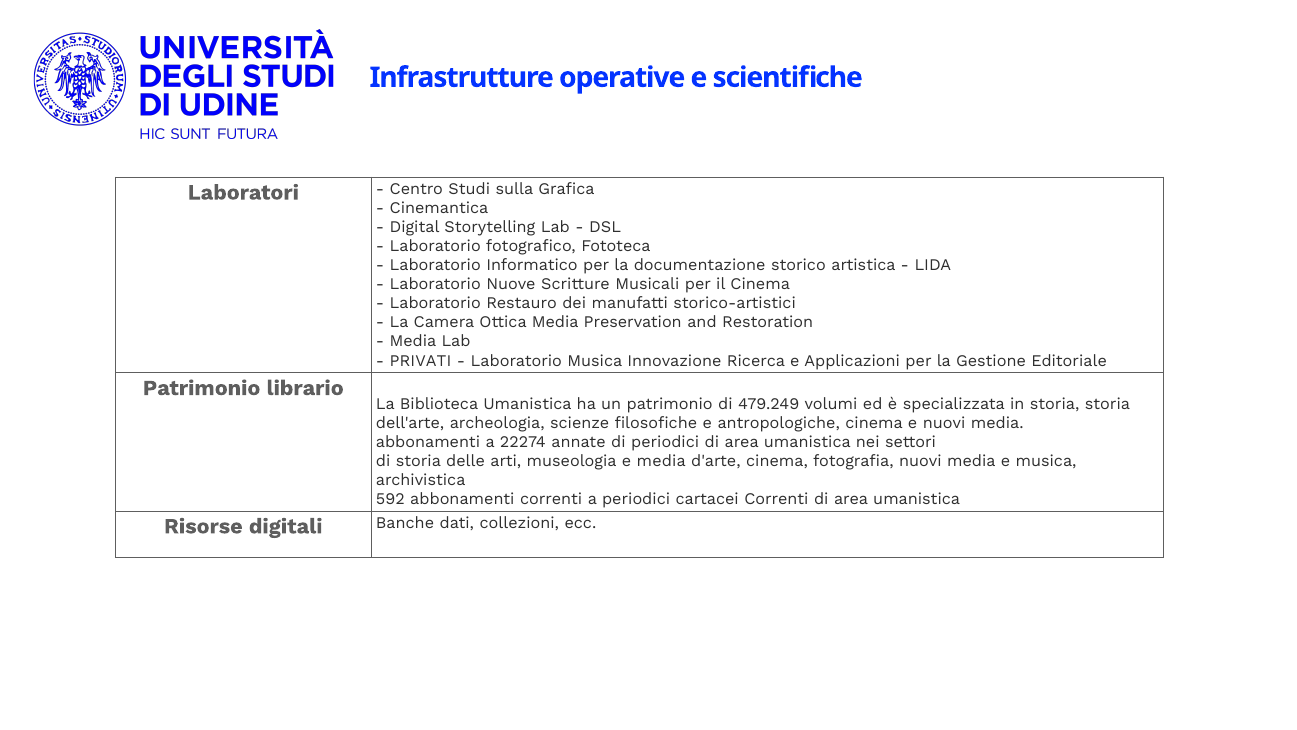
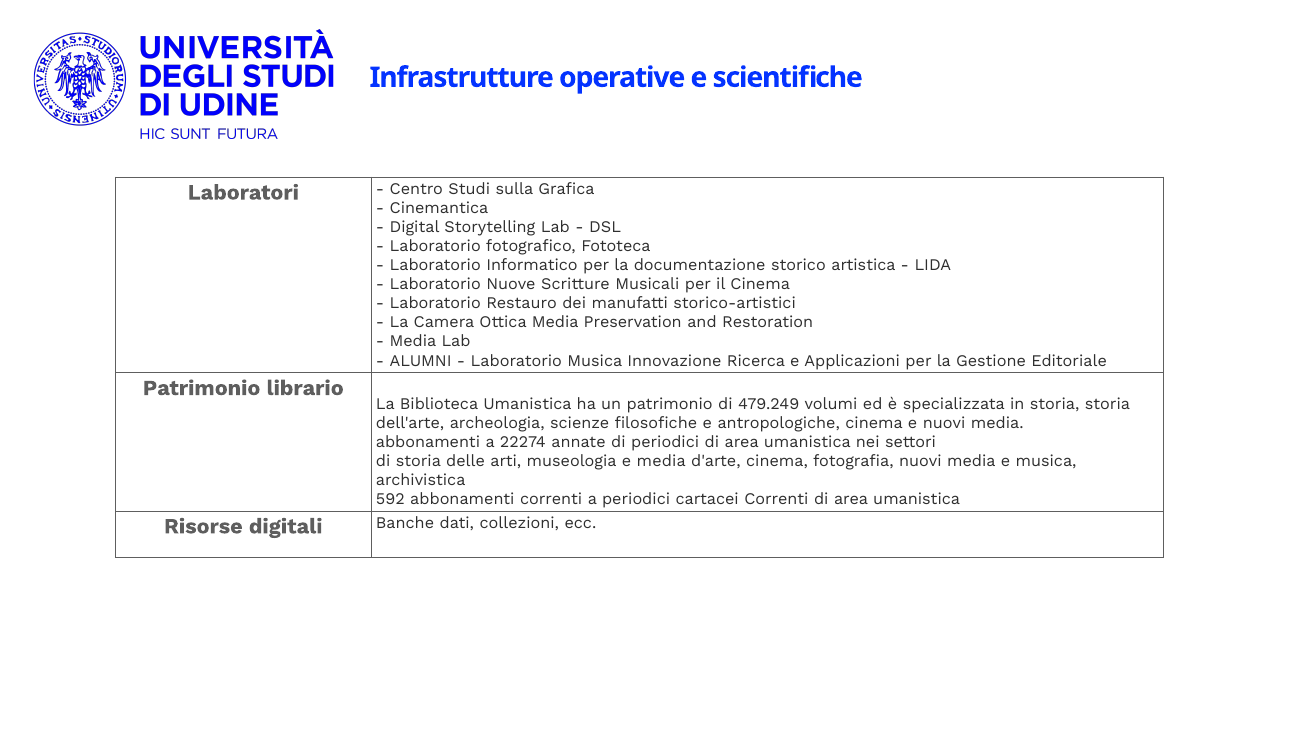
PRIVATI: PRIVATI -> ALUMNI
